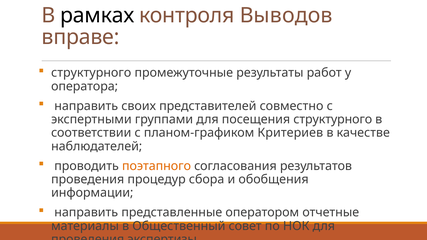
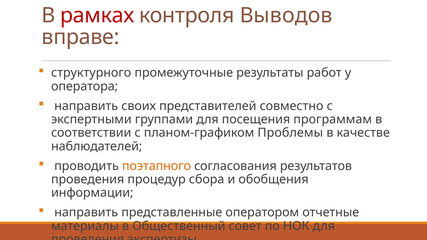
рамках colour: black -> red
посещения структурного: структурного -> программам
Критериев: Критериев -> Проблемы
